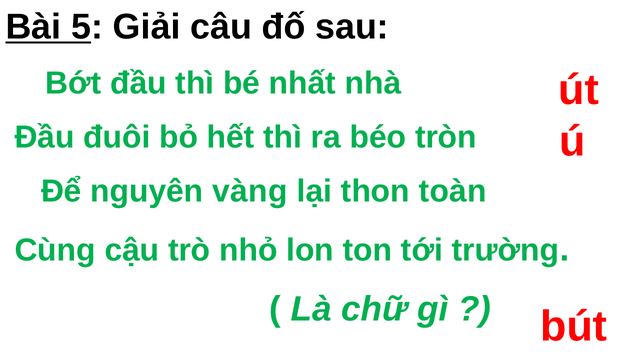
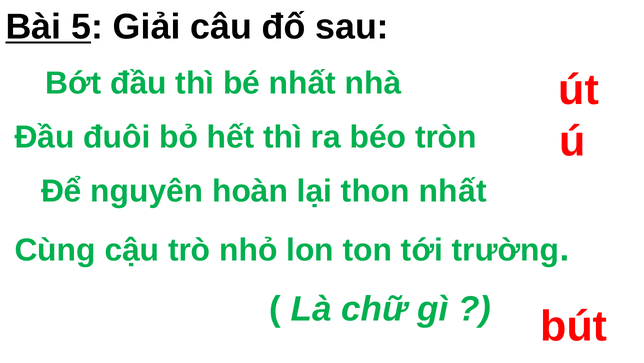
vàng: vàng -> hoàn
thon toàn: toàn -> nhất
